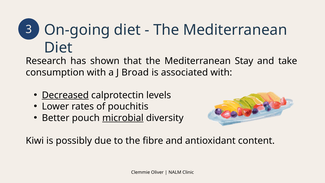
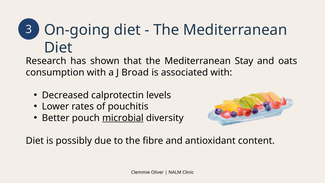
take: take -> oats
Decreased underline: present -> none
Kiwi at (35, 141): Kiwi -> Diet
